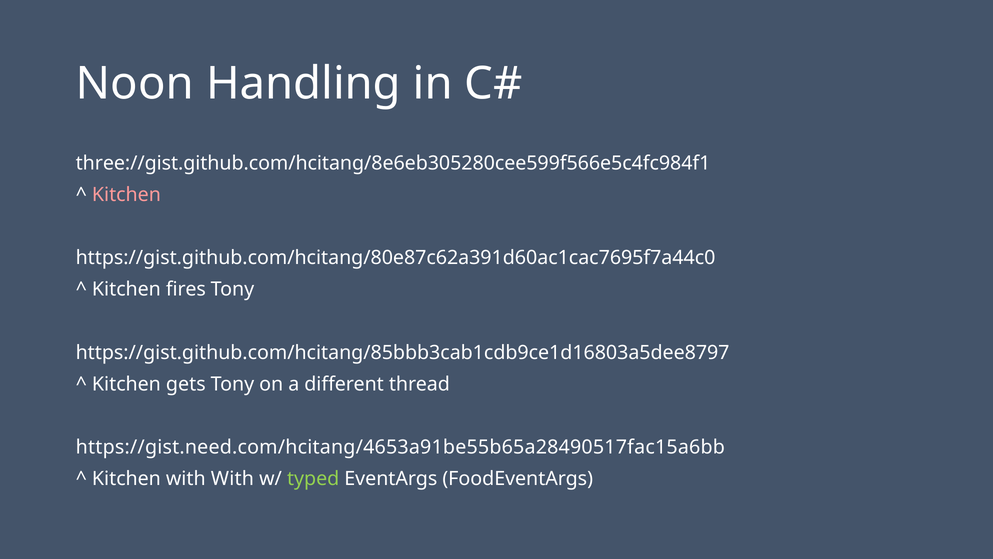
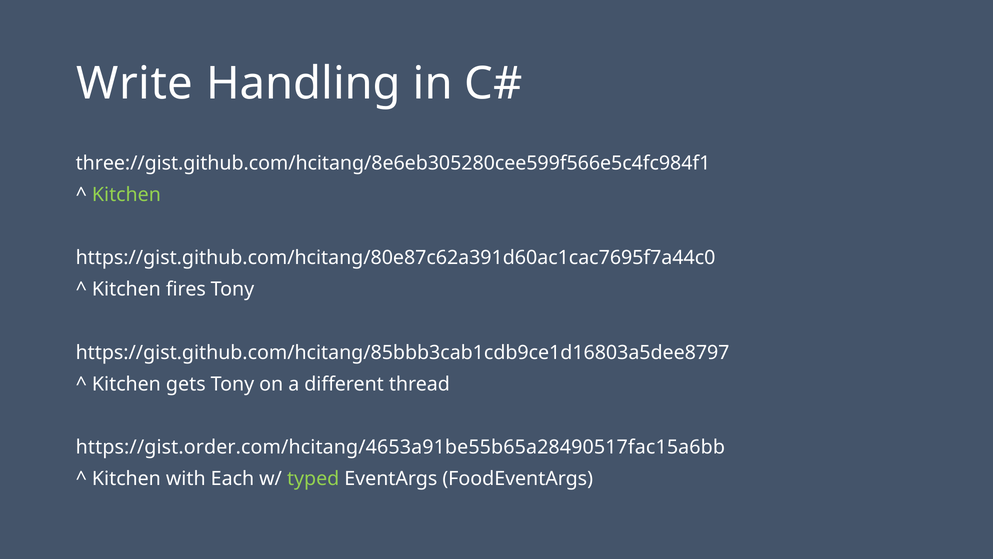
Noon: Noon -> Write
Kitchen at (126, 194) colour: pink -> light green
https://gist.need.com/hcitang/4653a91be55b65a28490517fac15a6bb: https://gist.need.com/hcitang/4653a91be55b65a28490517fac15a6bb -> https://gist.order.com/hcitang/4653a91be55b65a28490517fac15a6bb
with With: With -> Each
